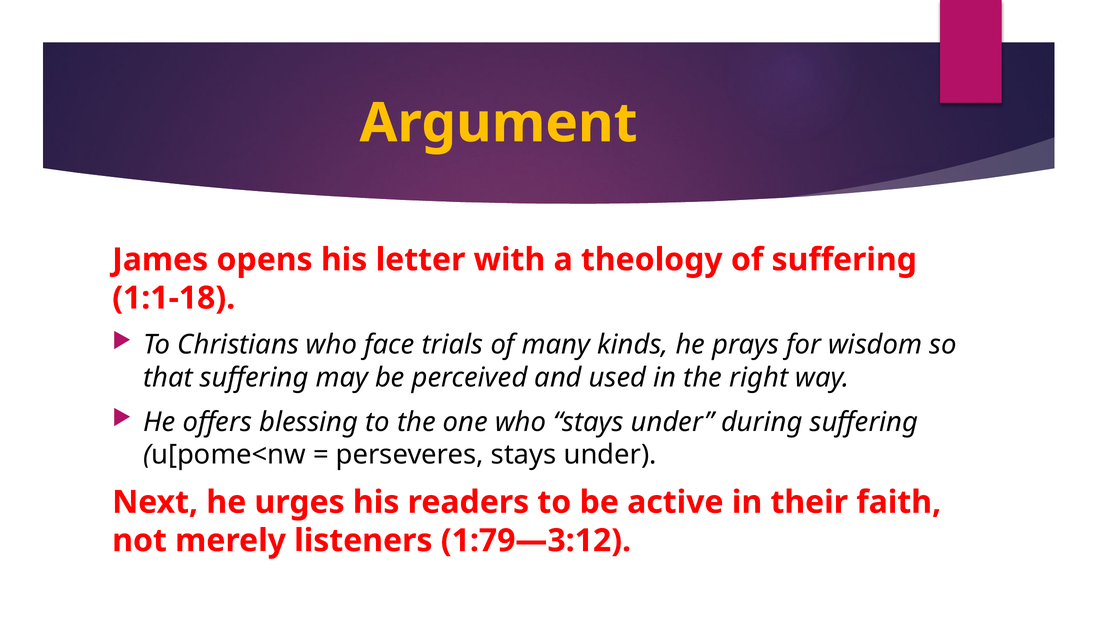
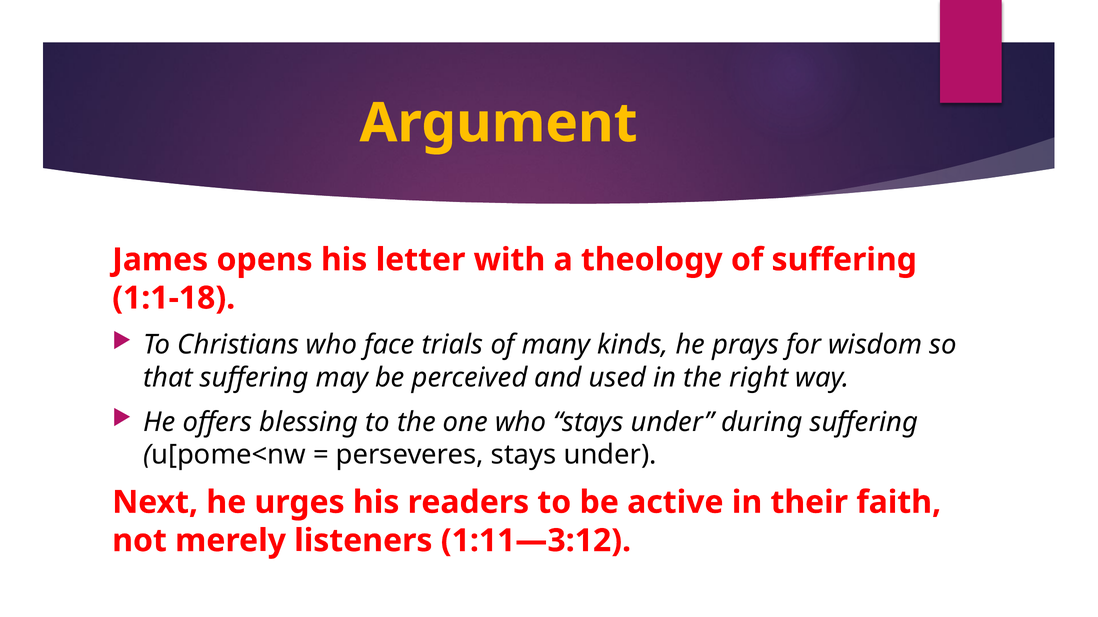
1:79—3:12: 1:79—3:12 -> 1:11—3:12
